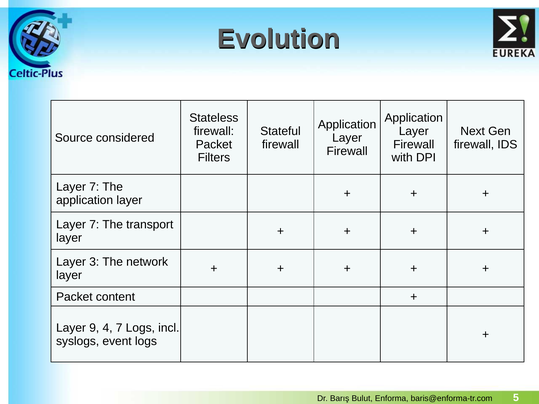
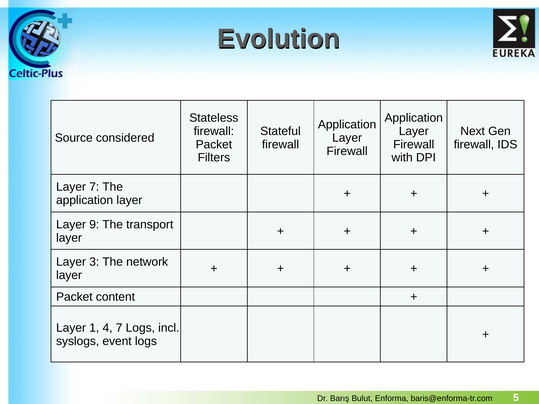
7 at (94, 225): 7 -> 9
9: 9 -> 1
